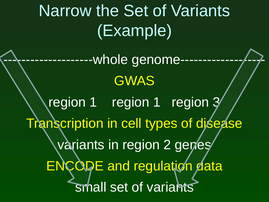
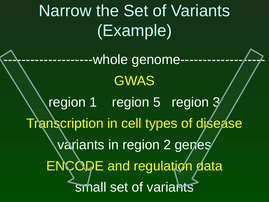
1 at (157, 102): 1 -> 5
